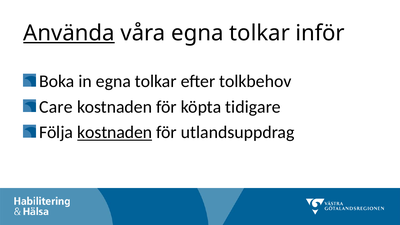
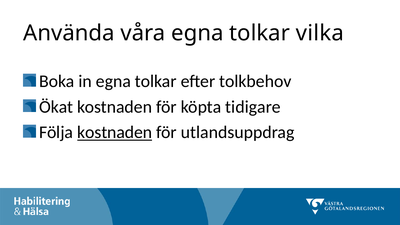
Använda underline: present -> none
inför: inför -> vilka
Care: Care -> Ökat
